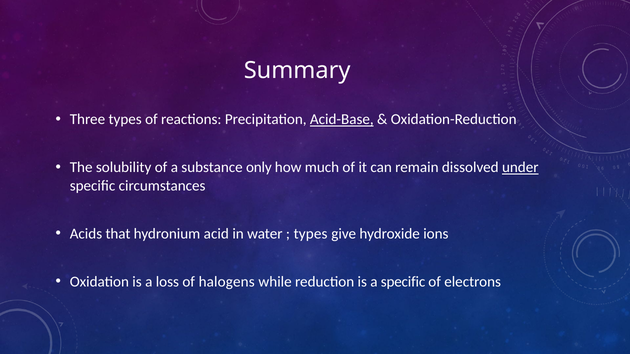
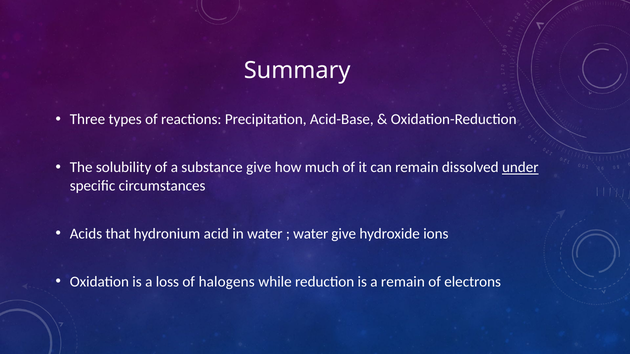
Acid-Base underline: present -> none
substance only: only -> give
types at (311, 234): types -> water
a specific: specific -> remain
